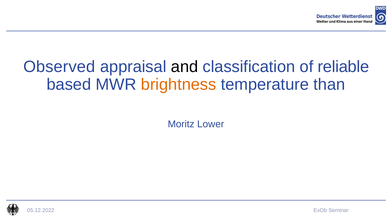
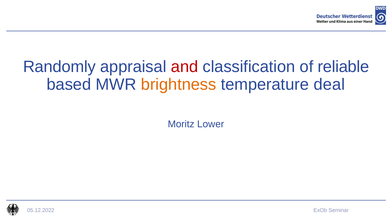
Observed: Observed -> Randomly
and colour: black -> red
than: than -> deal
